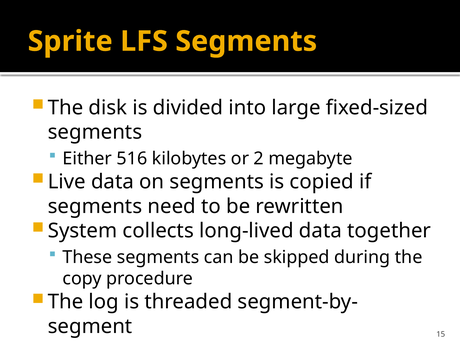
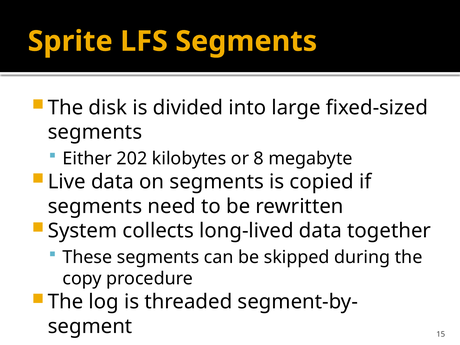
516: 516 -> 202
2: 2 -> 8
